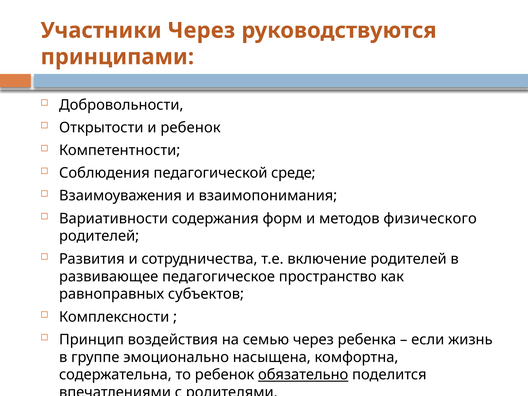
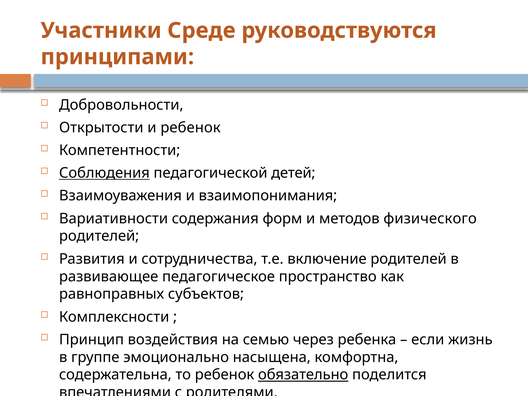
Участники Через: Через -> Среде
Соблюдения underline: none -> present
среде: среде -> детей
